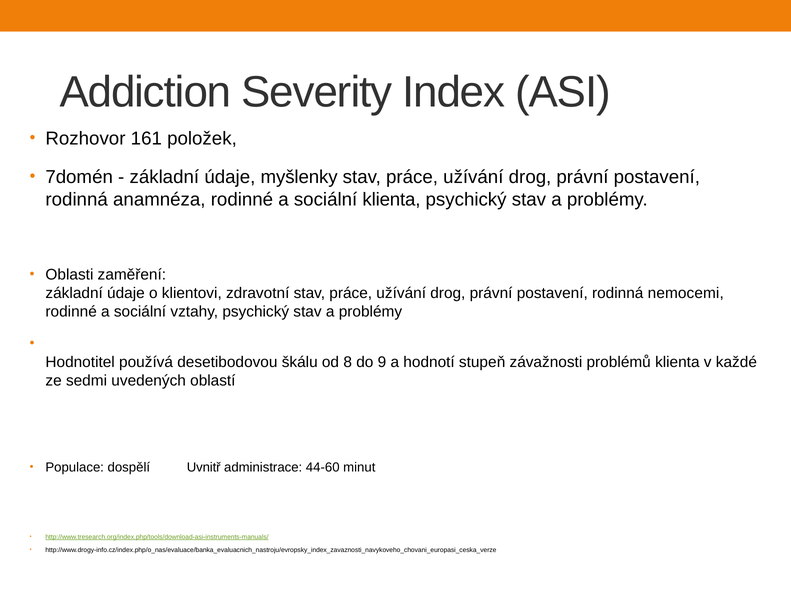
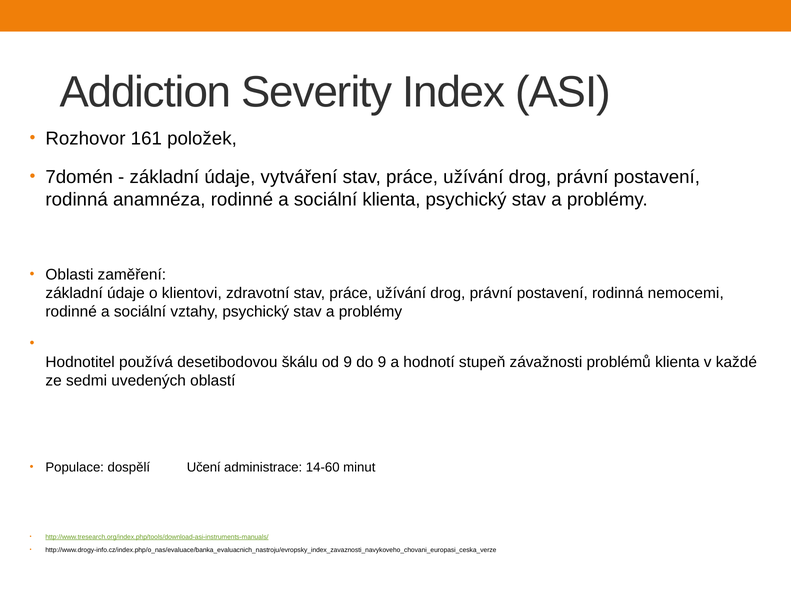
myšlenky: myšlenky -> vytváření
od 8: 8 -> 9
Uvnitř: Uvnitř -> Učení
44-60: 44-60 -> 14-60
